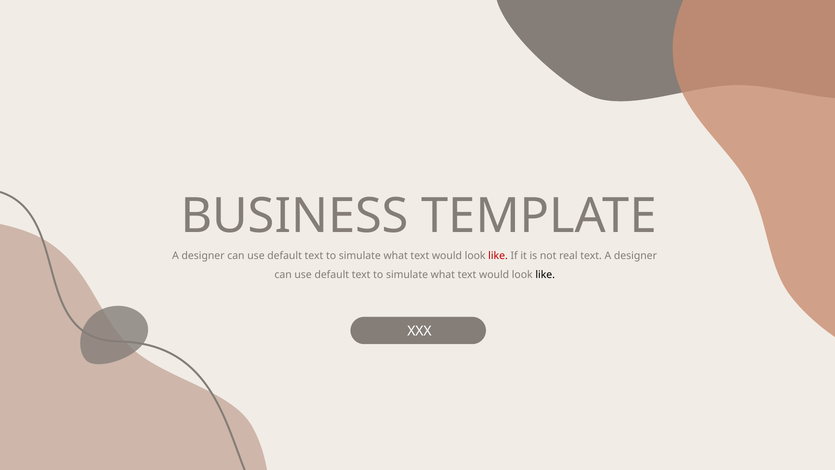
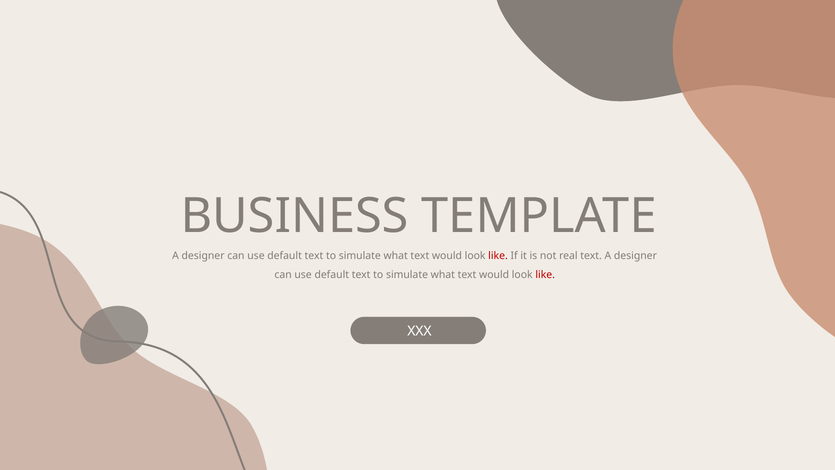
like at (545, 274) colour: black -> red
